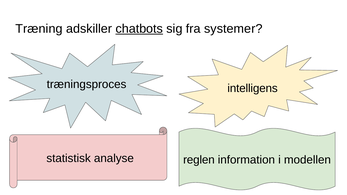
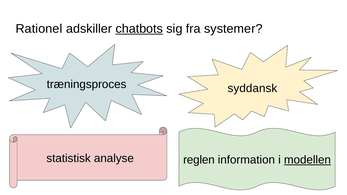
Træning: Træning -> Rationel
intelligens: intelligens -> syddansk
modellen underline: none -> present
